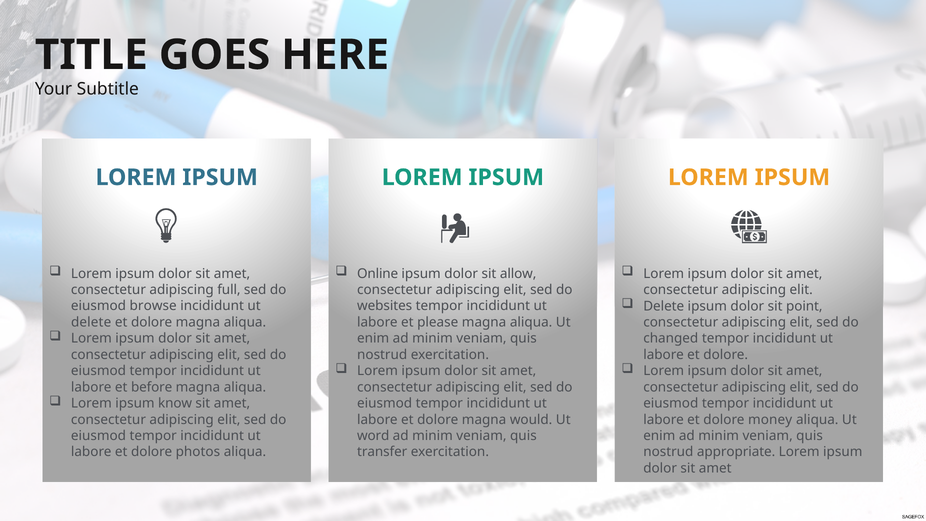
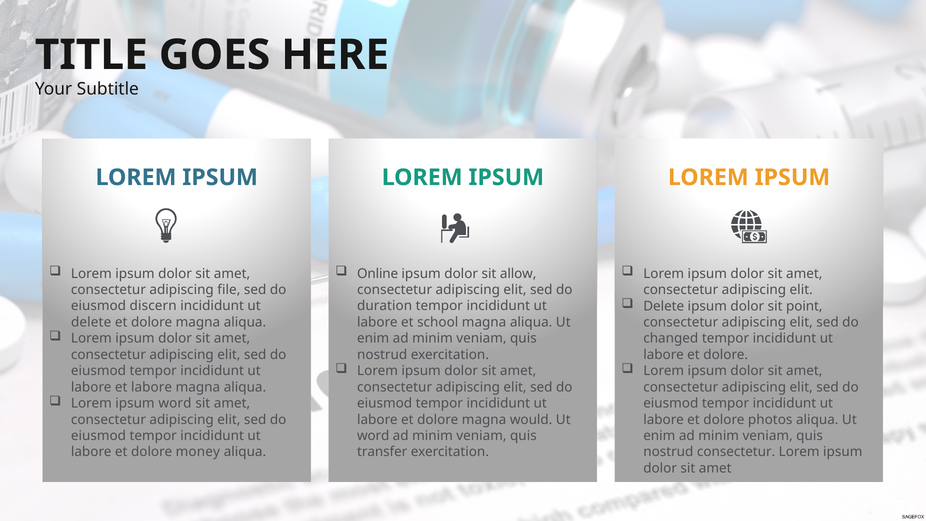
full: full -> file
browse: browse -> discern
websites: websites -> duration
please: please -> school
et before: before -> labore
ipsum know: know -> word
money: money -> photos
photos: photos -> money
nostrud appropriate: appropriate -> consectetur
